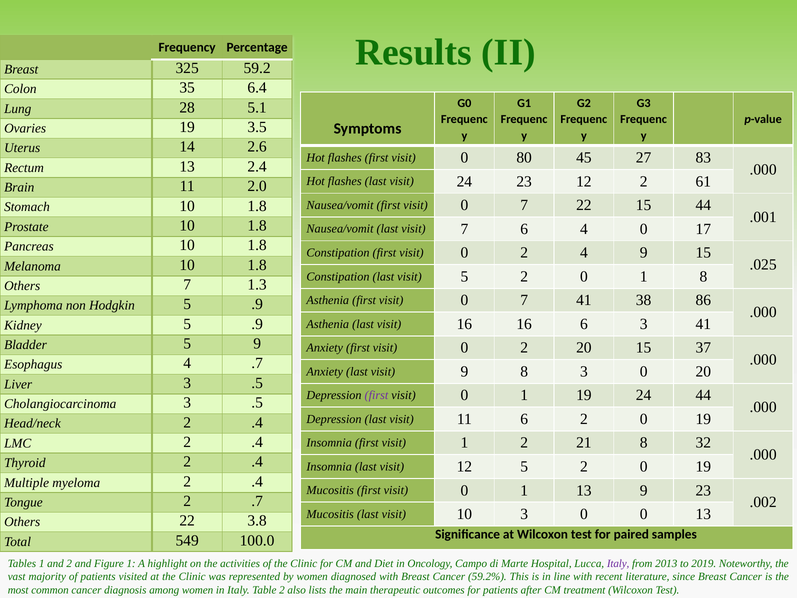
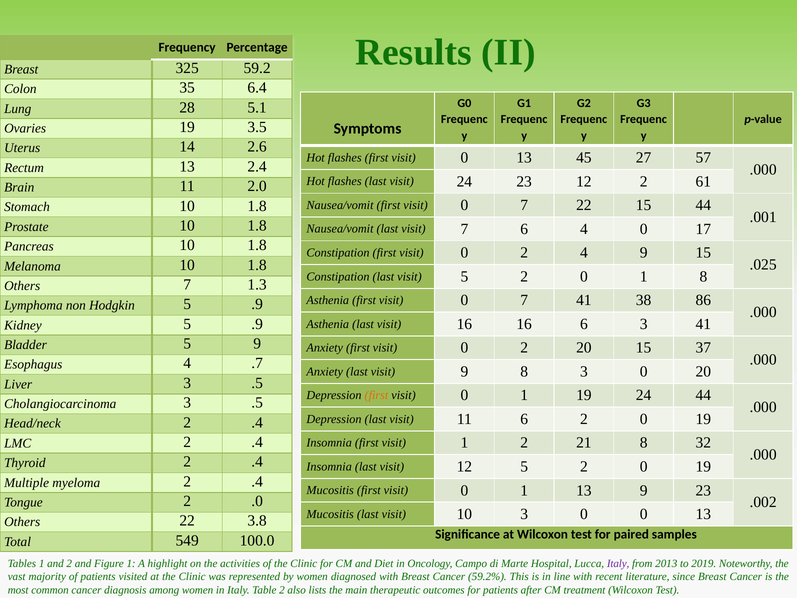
visit 0 80: 80 -> 13
83: 83 -> 57
first at (376, 395) colour: purple -> orange
2 .7: .7 -> .0
